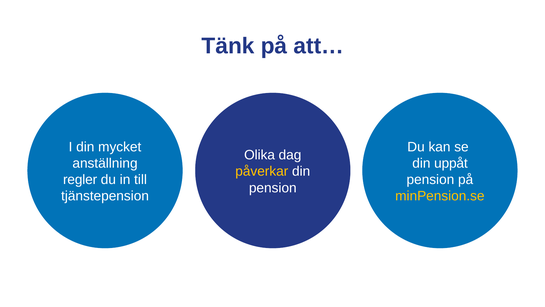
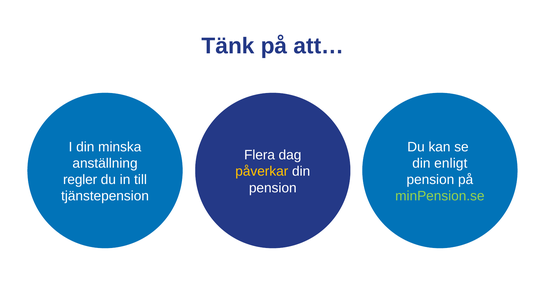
mycket: mycket -> minska
Olika: Olika -> Flera
uppåt: uppåt -> enligt
minPension.se colour: yellow -> light green
